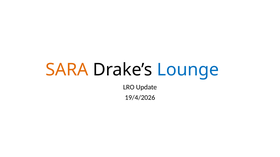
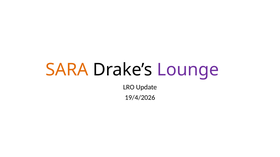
Lounge colour: blue -> purple
